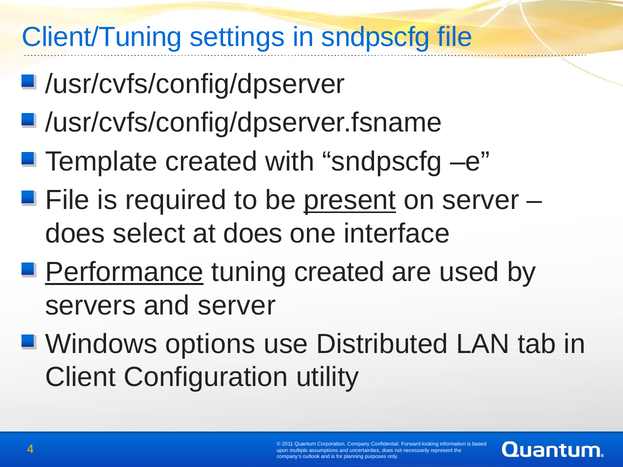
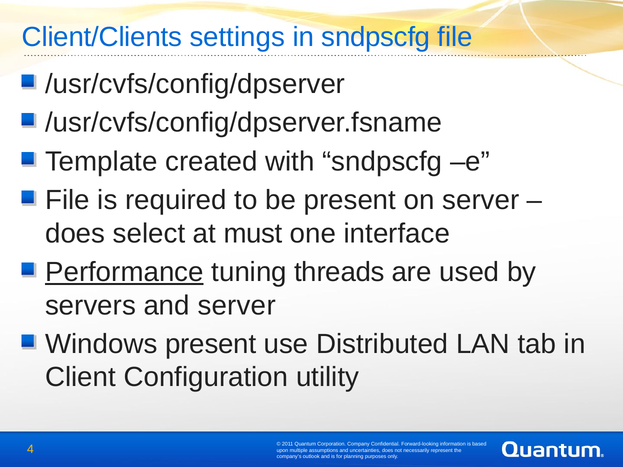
Client/Tuning: Client/Tuning -> Client/Clients
present at (350, 200) underline: present -> none
at does: does -> must
tuning created: created -> threads
Windows options: options -> present
